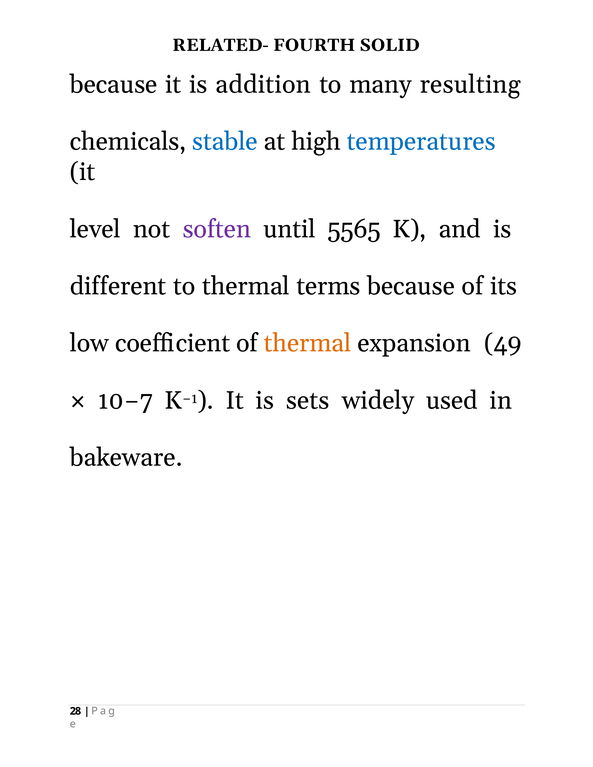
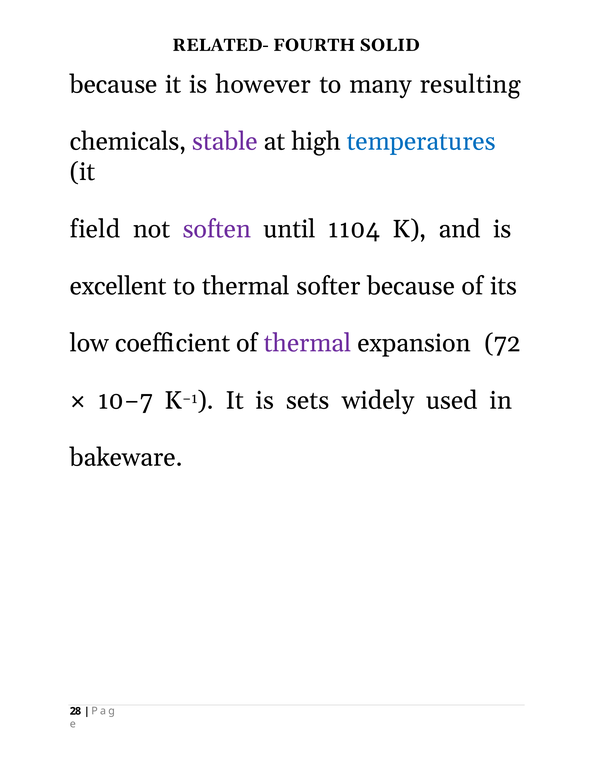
addition: addition -> however
stable colour: blue -> purple
level: level -> field
5565: 5565 -> 1104
different: different -> excellent
terms: terms -> softer
thermal at (308, 343) colour: orange -> purple
49: 49 -> 72
